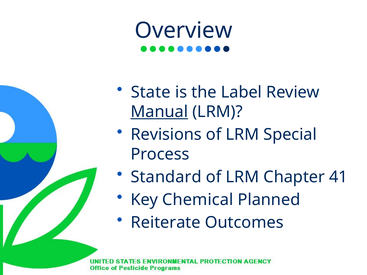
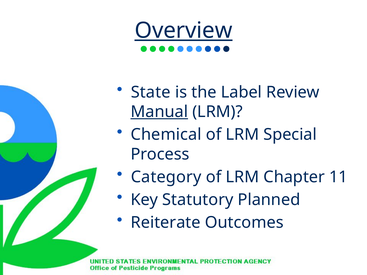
Overview underline: none -> present
Revisions: Revisions -> Chemical
Standard: Standard -> Category
41: 41 -> 11
Chemical: Chemical -> Statutory
